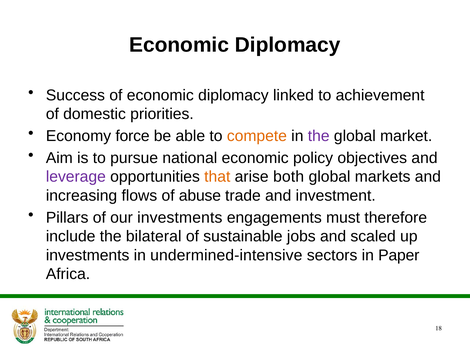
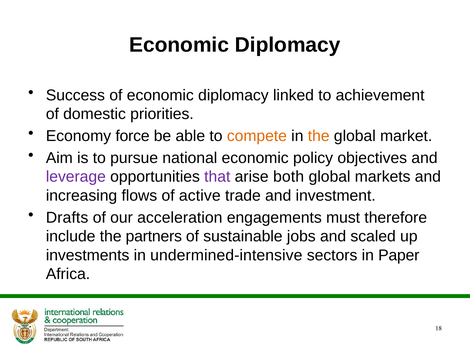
the at (319, 136) colour: purple -> orange
that colour: orange -> purple
abuse: abuse -> active
Pillars: Pillars -> Drafts
our investments: investments -> acceleration
bilateral: bilateral -> partners
